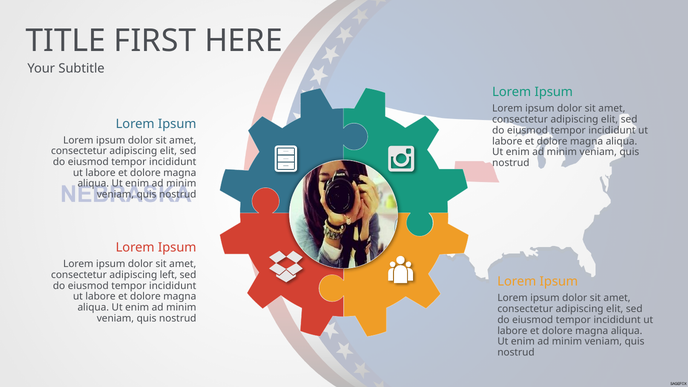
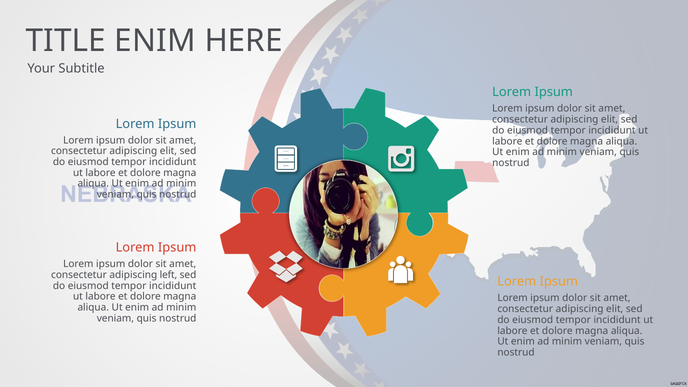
TITLE FIRST: FIRST -> ENIM
